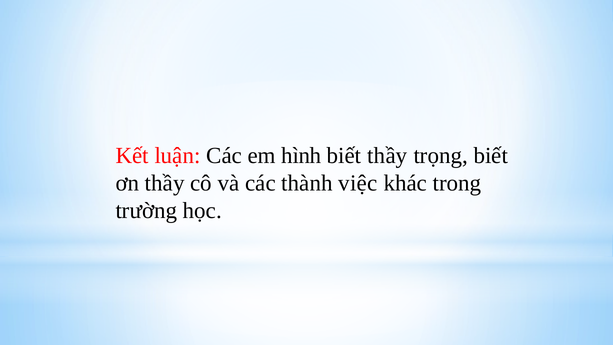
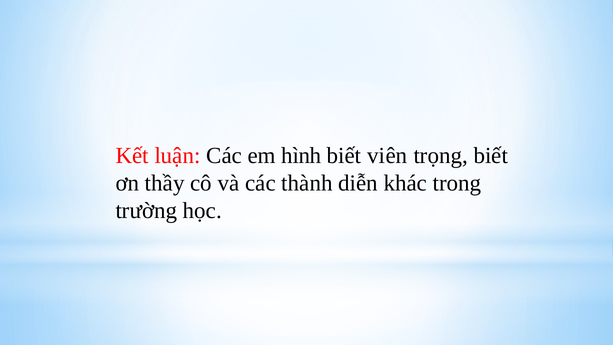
biết thầy: thầy -> viên
việc: việc -> diễn
